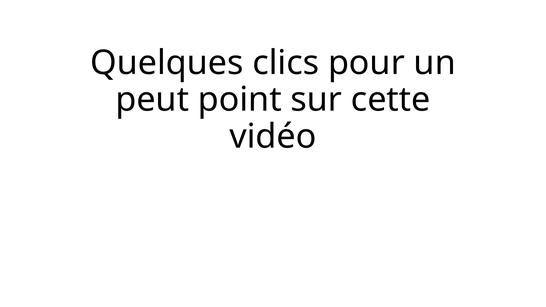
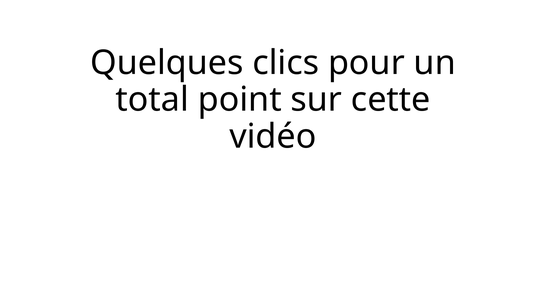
peut: peut -> total
